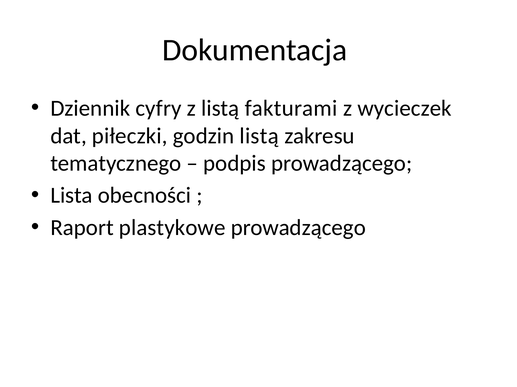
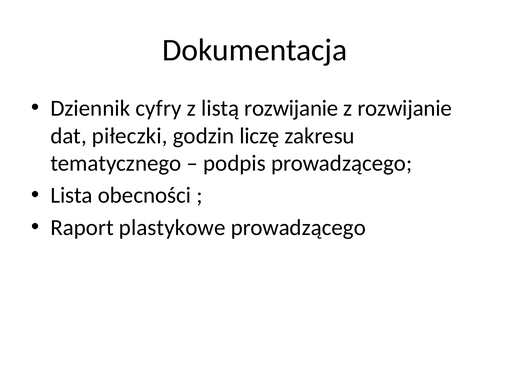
listą fakturami: fakturami -> rozwijanie
z wycieczek: wycieczek -> rozwijanie
godzin listą: listą -> liczę
